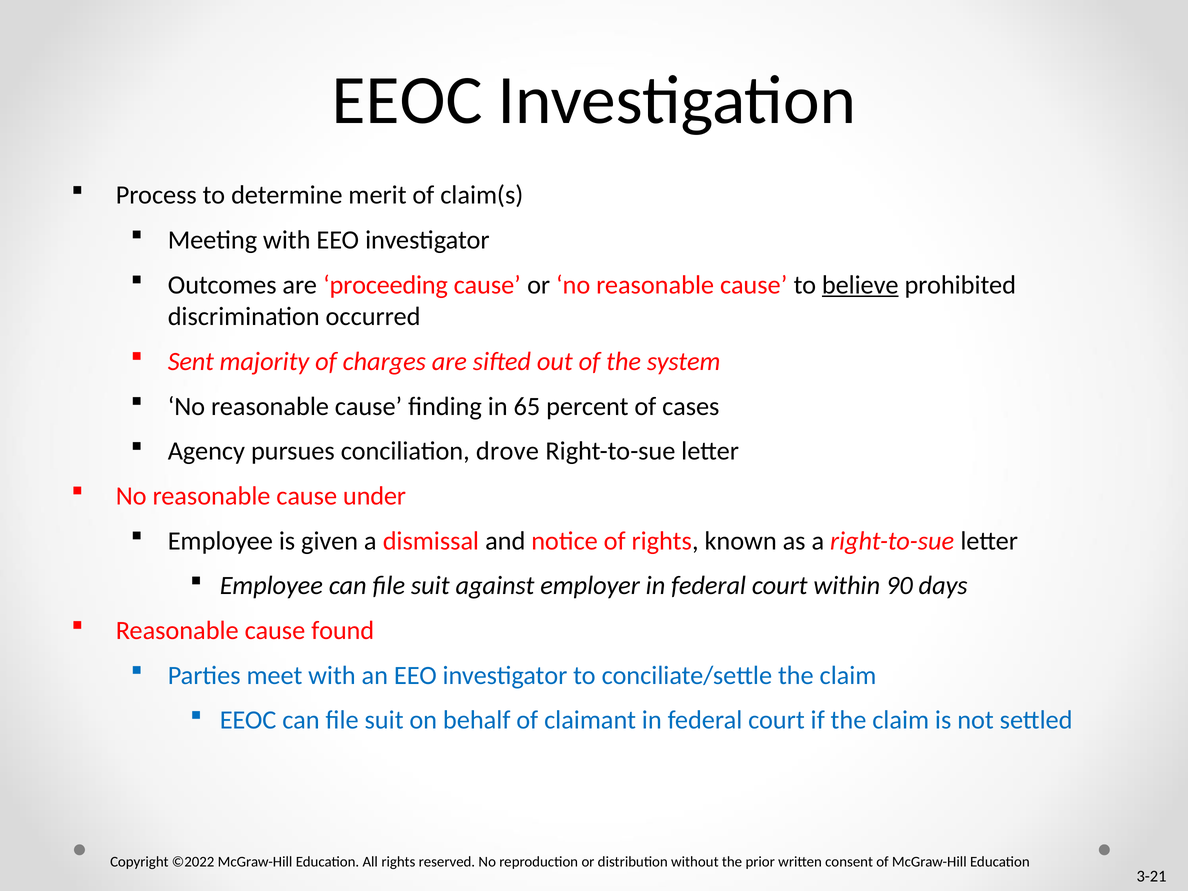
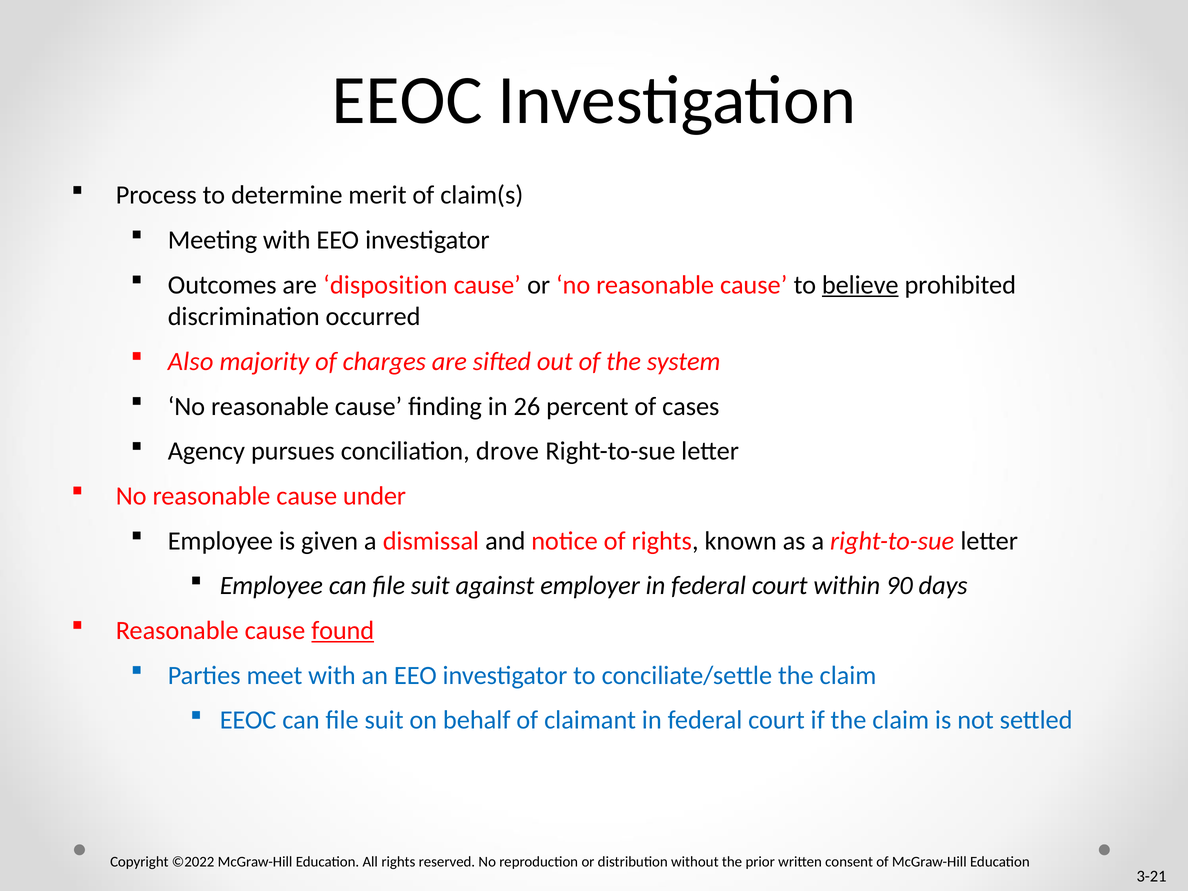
proceeding: proceeding -> disposition
Sent: Sent -> Also
65: 65 -> 26
found underline: none -> present
